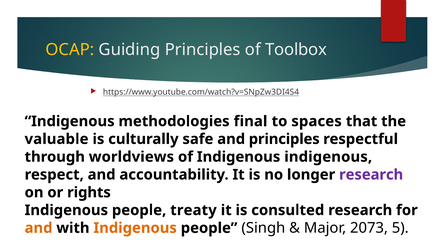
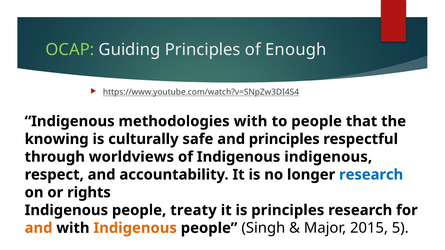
OCAP colour: yellow -> light green
Toolbox: Toolbox -> Enough
methodologies final: final -> with
to spaces: spaces -> people
valuable: valuable -> knowing
research at (371, 175) colour: purple -> blue
is consulted: consulted -> principles
2073: 2073 -> 2015
